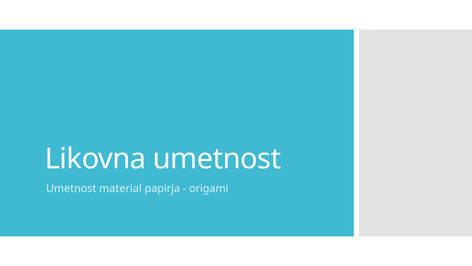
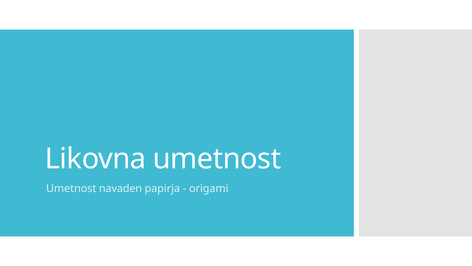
material: material -> navaden
